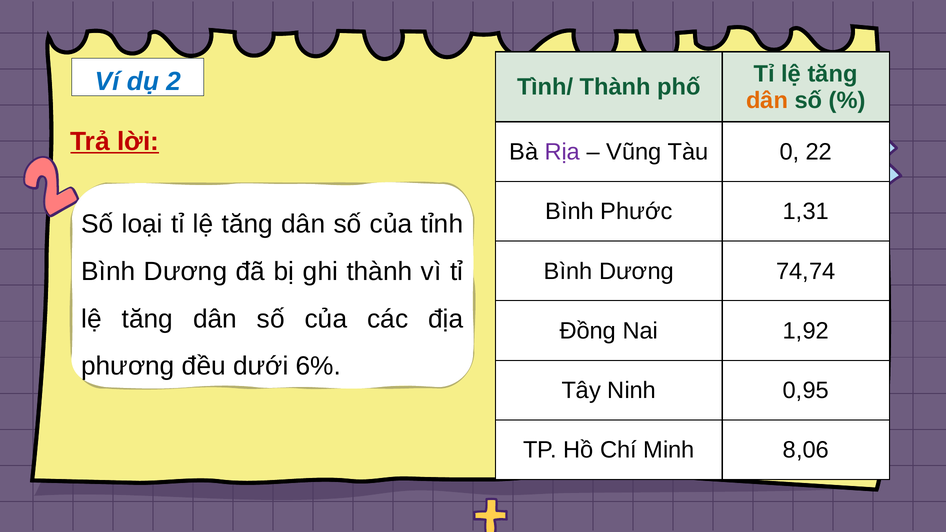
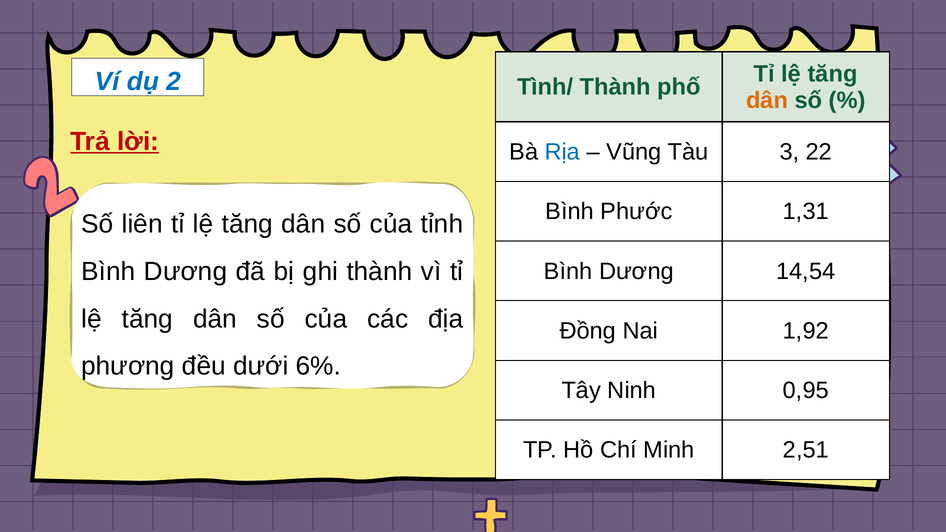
Rịa colour: purple -> blue
0: 0 -> 3
loại: loại -> liên
74,74: 74,74 -> 14,54
8,06: 8,06 -> 2,51
